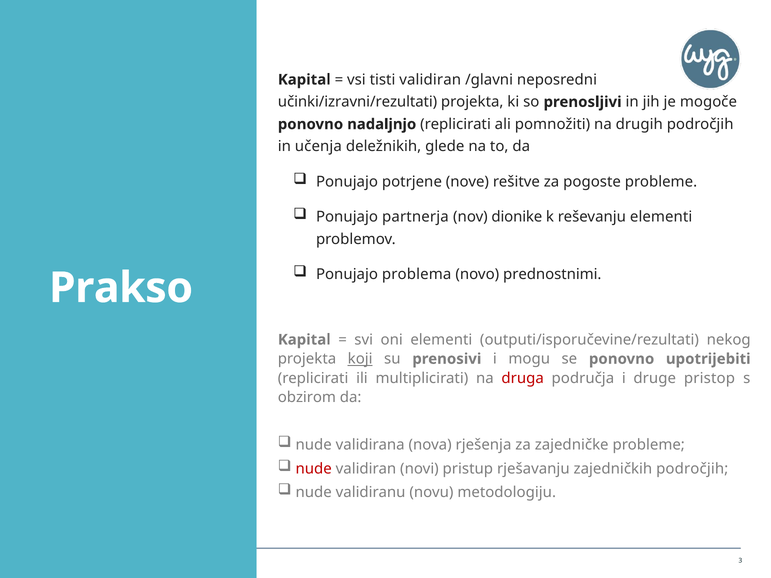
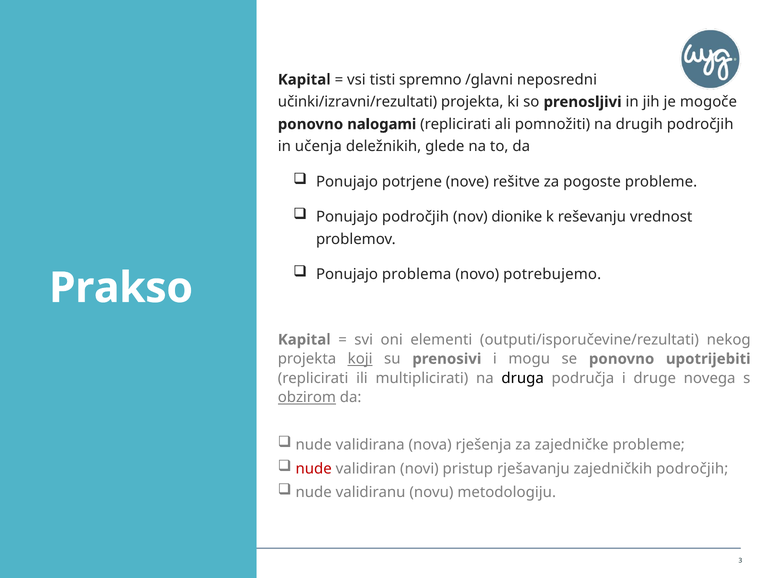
tisti validiran: validiran -> spremno
nadaljnjo: nadaljnjo -> nalogami
Ponujajo partnerja: partnerja -> področjih
reševanju elementi: elementi -> vrednost
prednostnimi: prednostnimi -> potrebujemo
druga colour: red -> black
pristop: pristop -> novega
obzirom underline: none -> present
